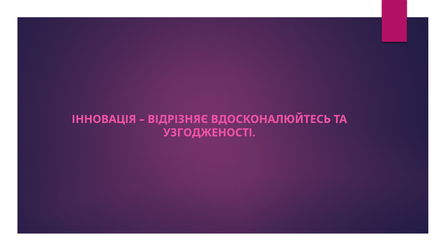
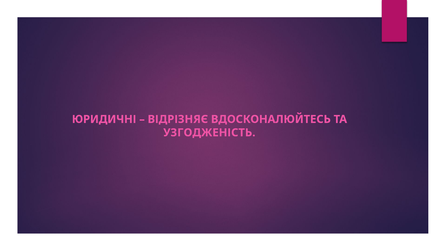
ІННОВАЦІЯ: ІННОВАЦІЯ -> ЮРИДИЧНІ
УЗГОДЖЕНОСТІ: УЗГОДЖЕНОСТІ -> УЗГОДЖЕНІСТЬ
